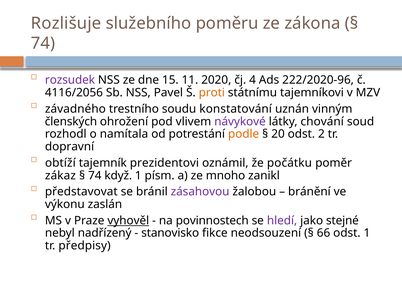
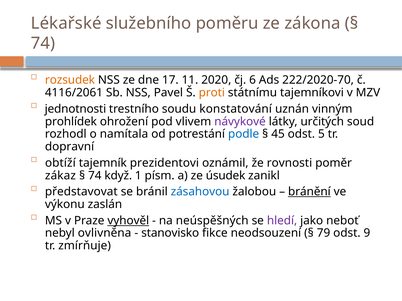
Rozlišuje: Rozlišuje -> Lékařské
rozsudek colour: purple -> orange
15: 15 -> 17
4: 4 -> 6
222/2020-96: 222/2020-96 -> 222/2020-70
4116/2056: 4116/2056 -> 4116/2061
závadného: závadného -> jednotnosti
členských: členských -> prohlídek
chování: chování -> určitých
podle colour: orange -> blue
20: 20 -> 45
2: 2 -> 5
počátku: počátku -> rovnosti
mnoho: mnoho -> úsudek
zásahovou colour: purple -> blue
bránění underline: none -> present
povinnostech: povinnostech -> neúspěšných
stejné: stejné -> neboť
nadřízený: nadřízený -> ovlivněna
66: 66 -> 79
odst 1: 1 -> 9
předpisy: předpisy -> zmírňuje
